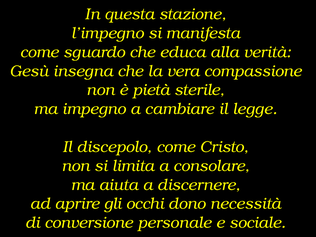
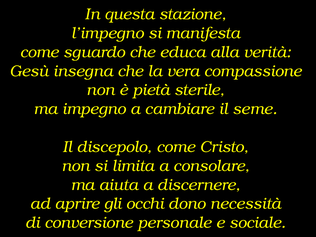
legge: legge -> seme
